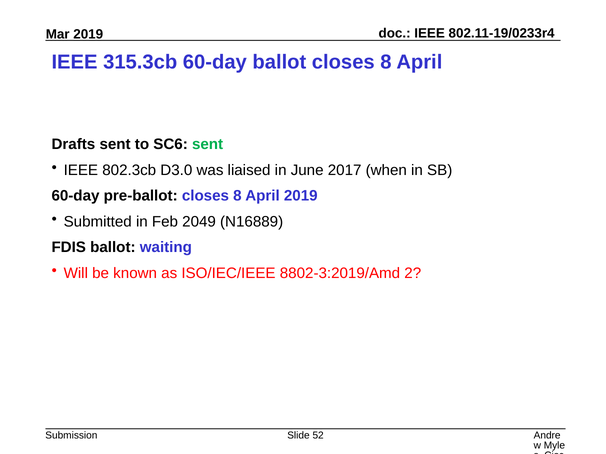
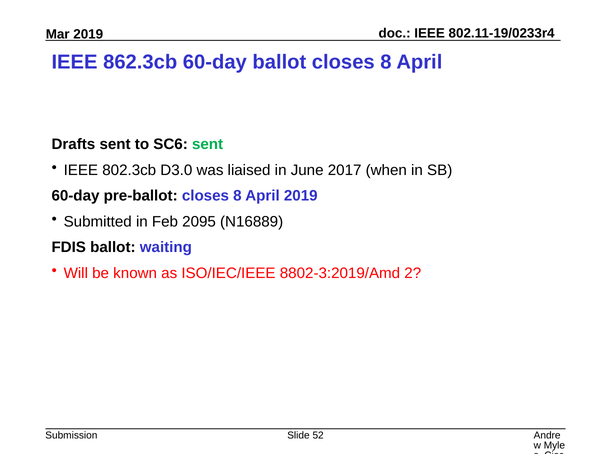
315.3cb: 315.3cb -> 862.3cb
2049: 2049 -> 2095
